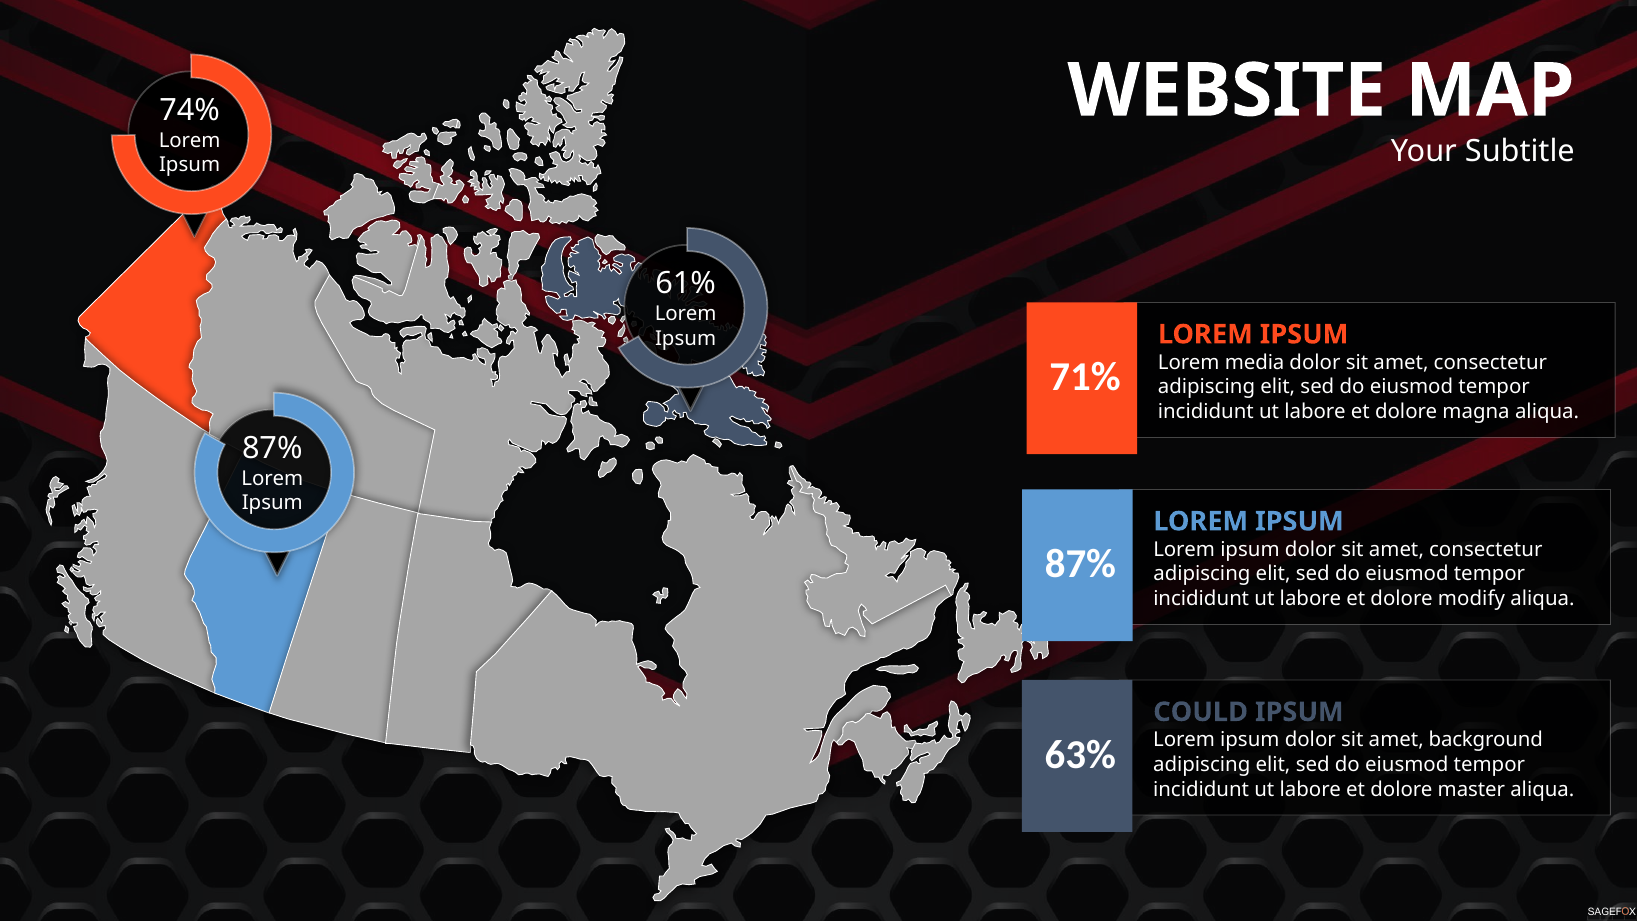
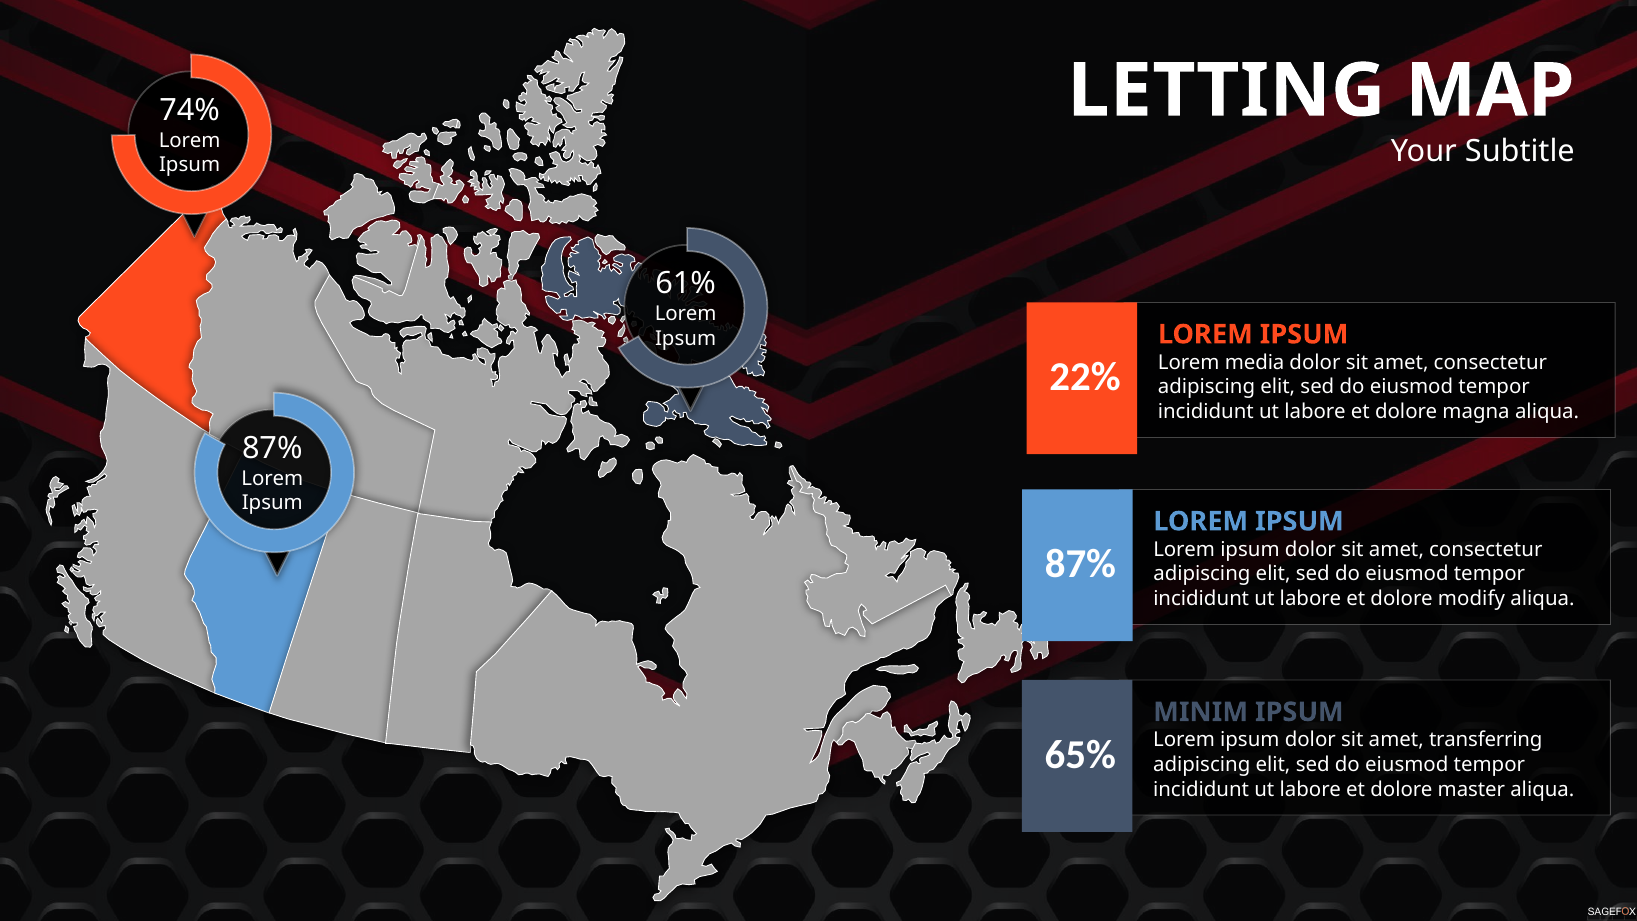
WEBSITE: WEBSITE -> LETTING
71%: 71% -> 22%
COULD: COULD -> MINIM
background: background -> transferring
63%: 63% -> 65%
